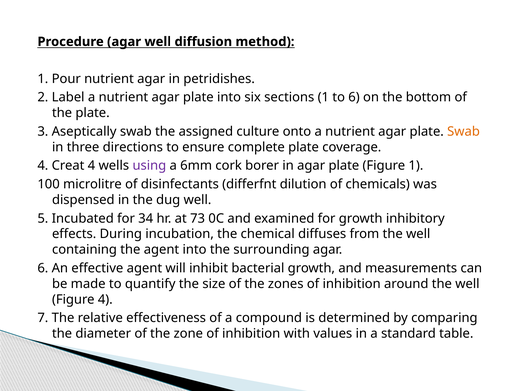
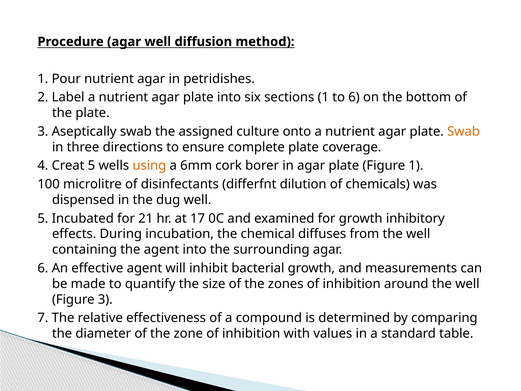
Creat 4: 4 -> 5
using colour: purple -> orange
34: 34 -> 21
73: 73 -> 17
Figure 4: 4 -> 3
